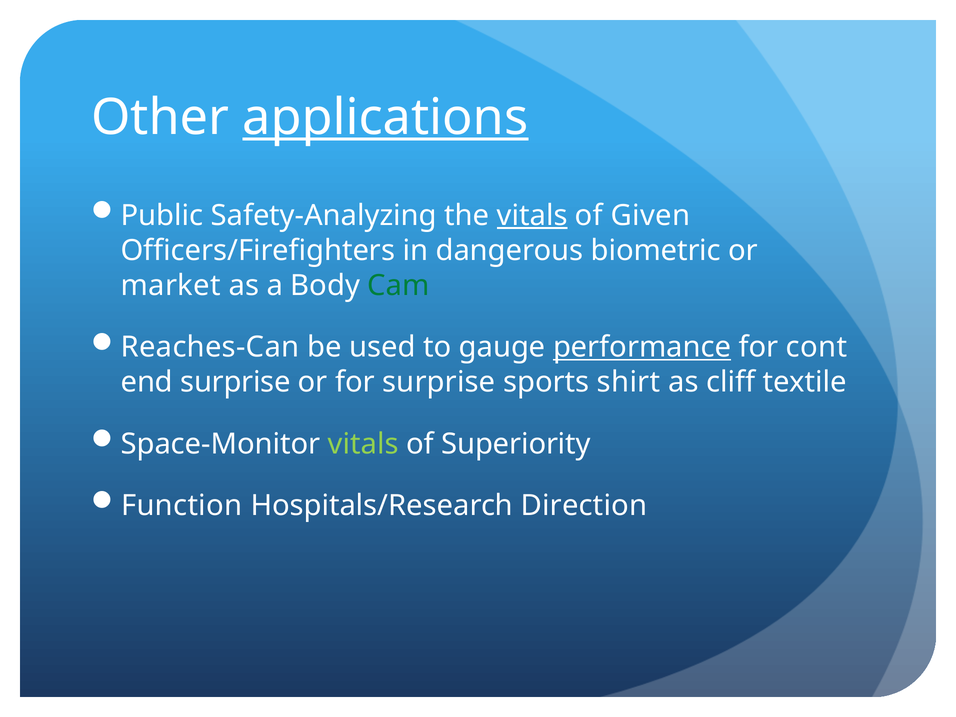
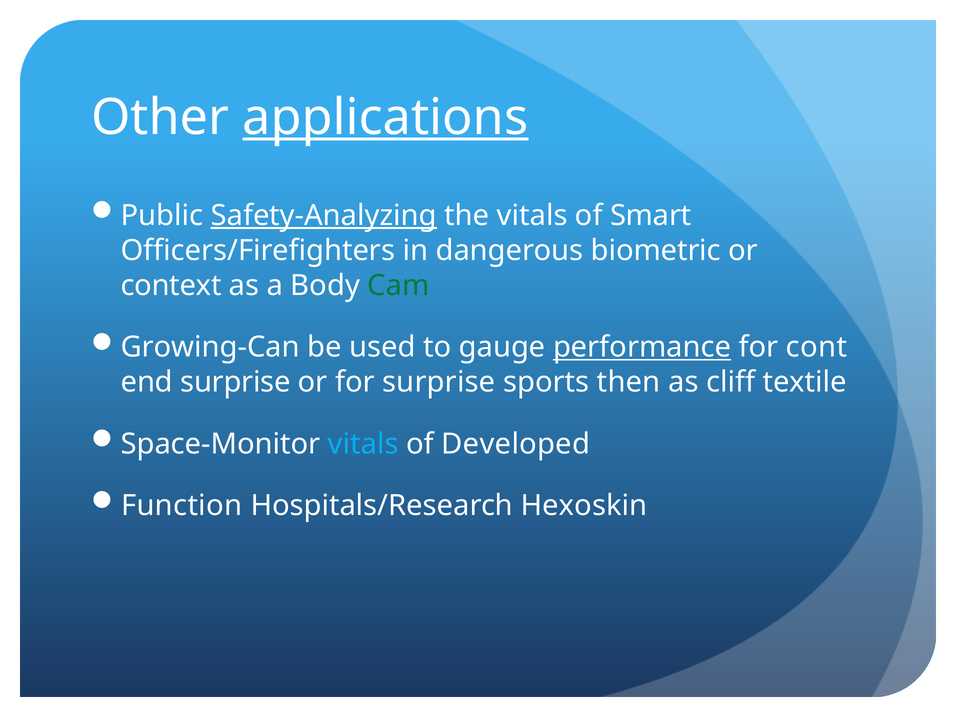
Safety-Analyzing underline: none -> present
vitals at (532, 216) underline: present -> none
Given: Given -> Smart
market: market -> context
Reaches-Can: Reaches-Can -> Growing-Can
shirt: shirt -> then
vitals at (363, 444) colour: light green -> light blue
Superiority: Superiority -> Developed
Direction: Direction -> Hexoskin
